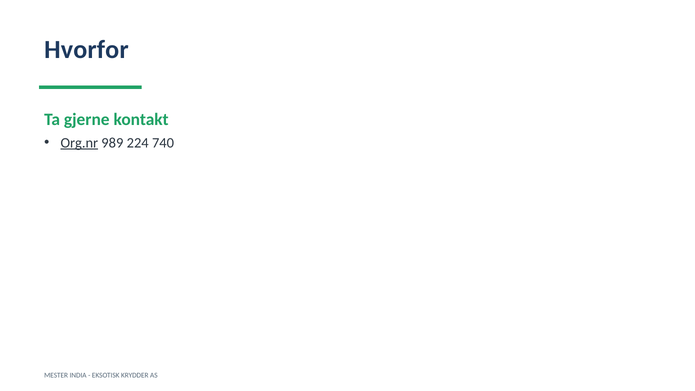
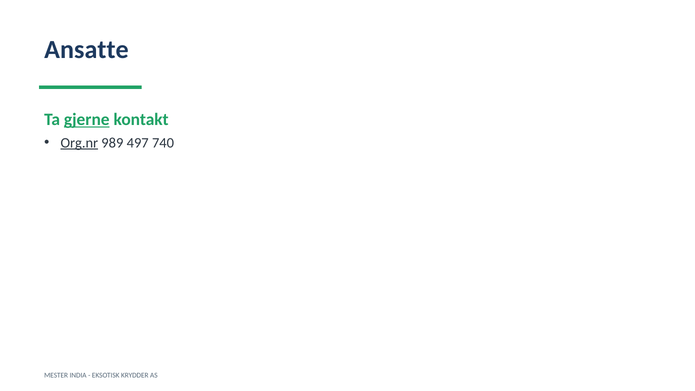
Hvorfor: Hvorfor -> Ansatte
gjerne underline: none -> present
224: 224 -> 497
